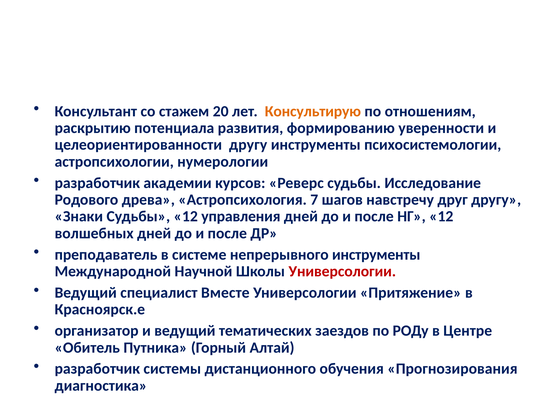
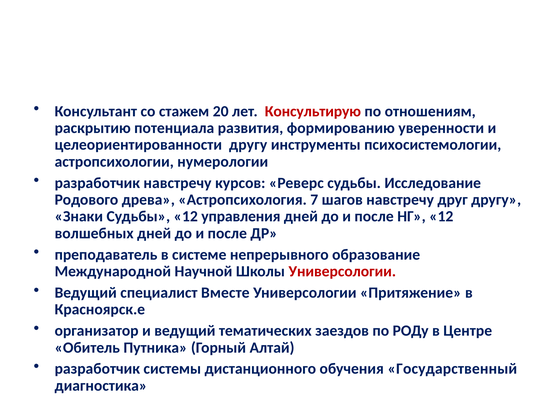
Консультирую colour: orange -> red
разработчик академии: академии -> навстречу
непрерывного инструменты: инструменты -> образование
Прогнозирования: Прогнозирования -> Государственный
